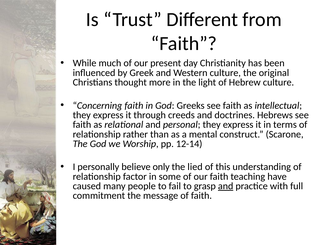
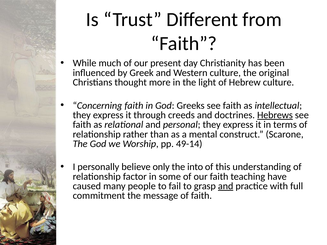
Hebrews underline: none -> present
12-14: 12-14 -> 49-14
lied: lied -> into
